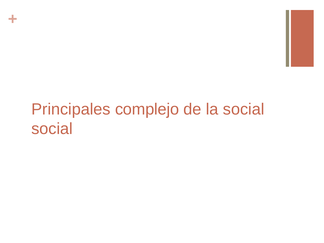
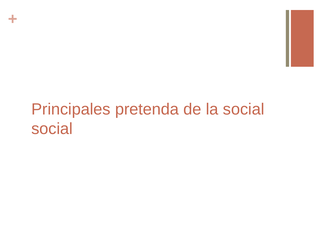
complejo: complejo -> pretenda
